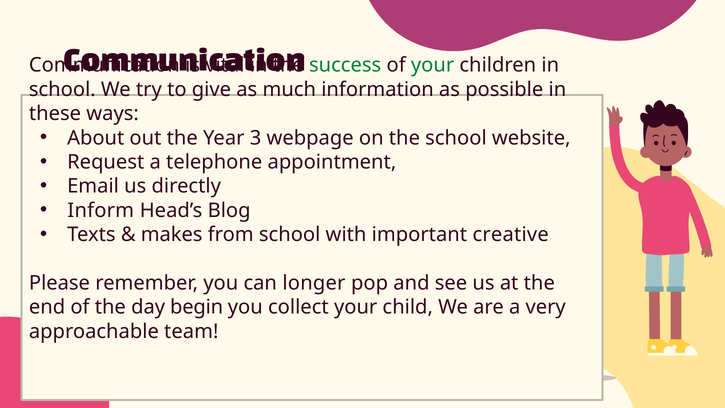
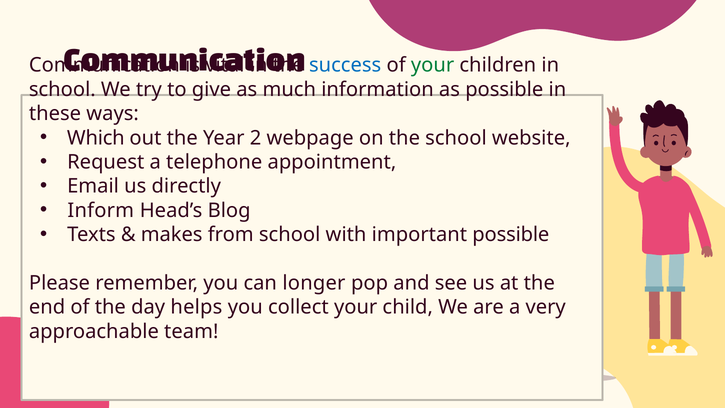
success colour: green -> blue
About: About -> Which
3: 3 -> 2
important creative: creative -> possible
begin: begin -> helps
